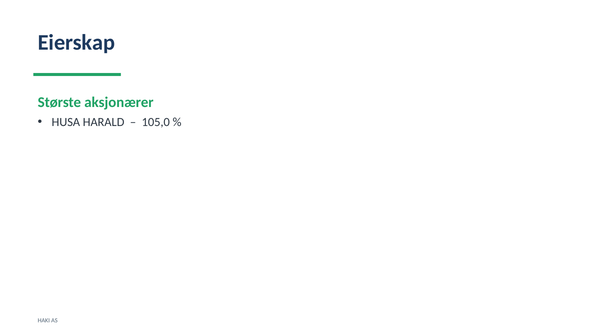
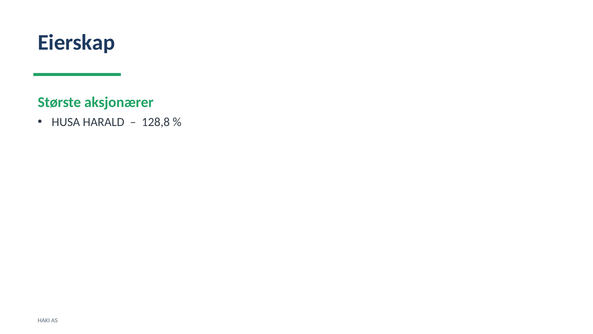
105,0: 105,0 -> 128,8
